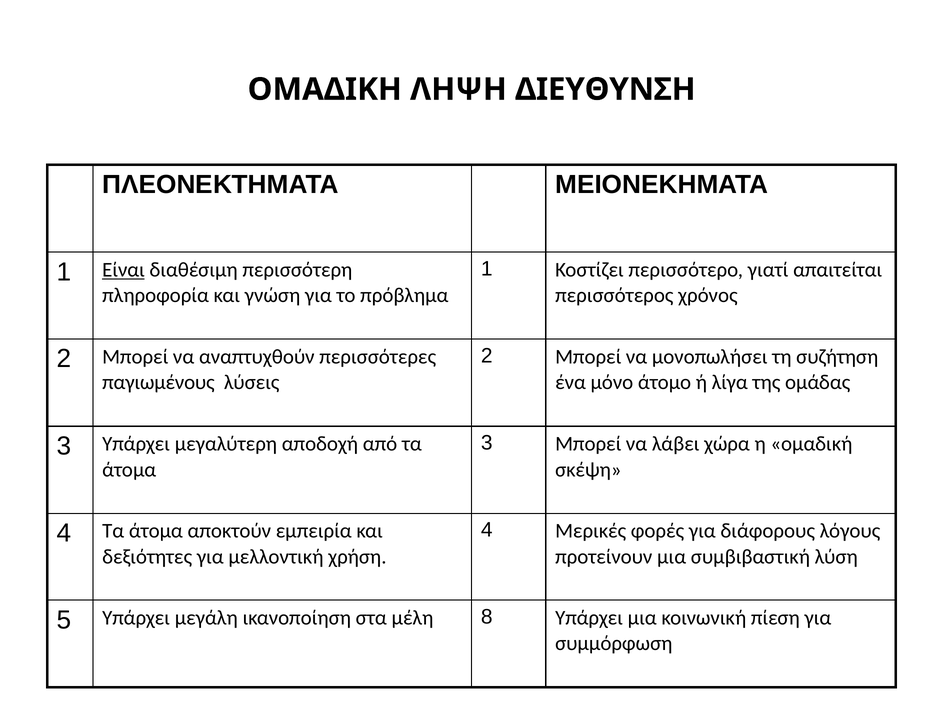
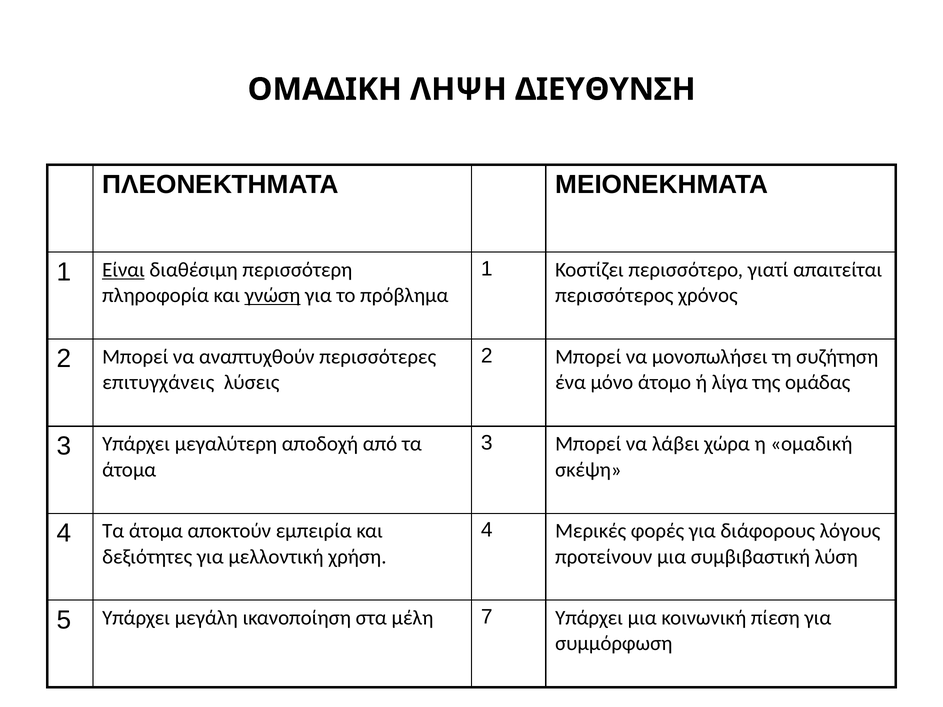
γνώση underline: none -> present
παγιωμένους: παγιωμένους -> επιτυγχάνεις
8: 8 -> 7
